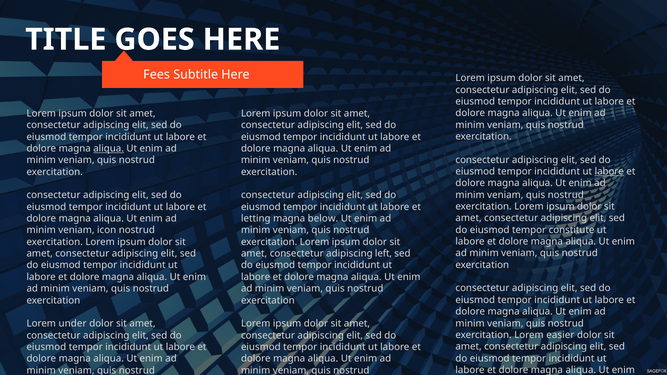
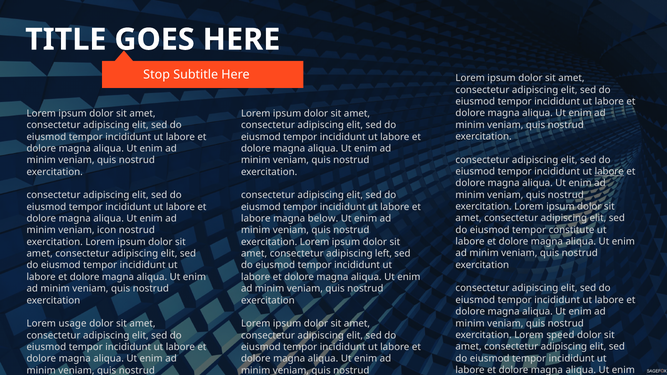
Fees: Fees -> Stop
aliqua at (109, 149) underline: present -> none
letting at (256, 219): letting -> labore
under: under -> usage
easier: easier -> speed
